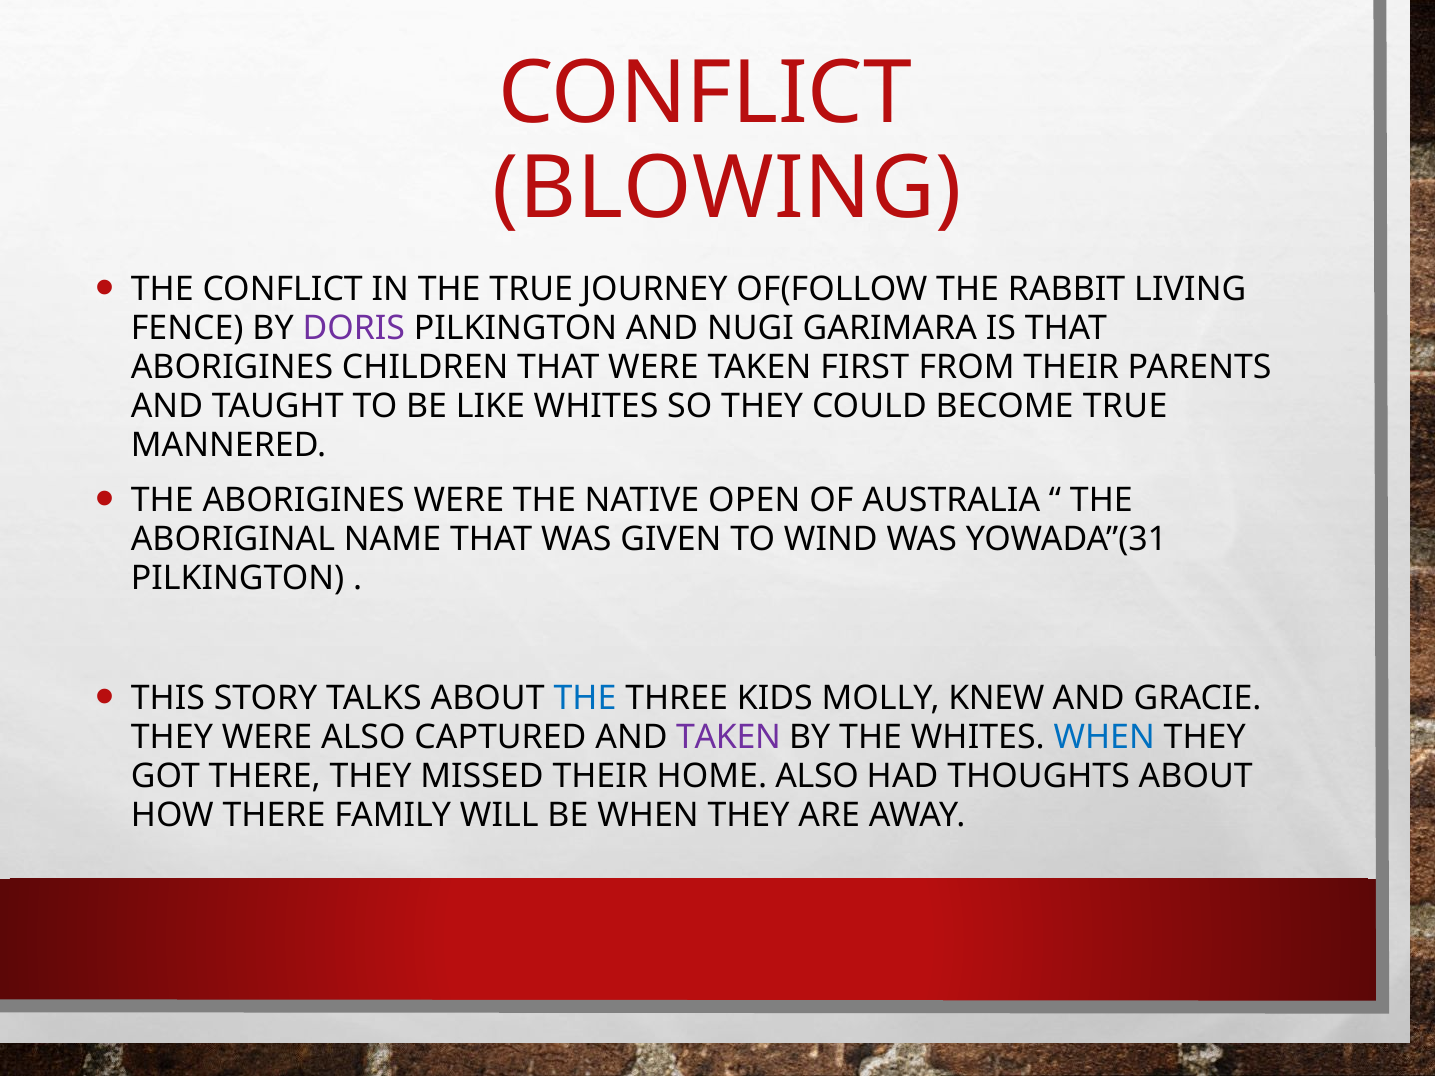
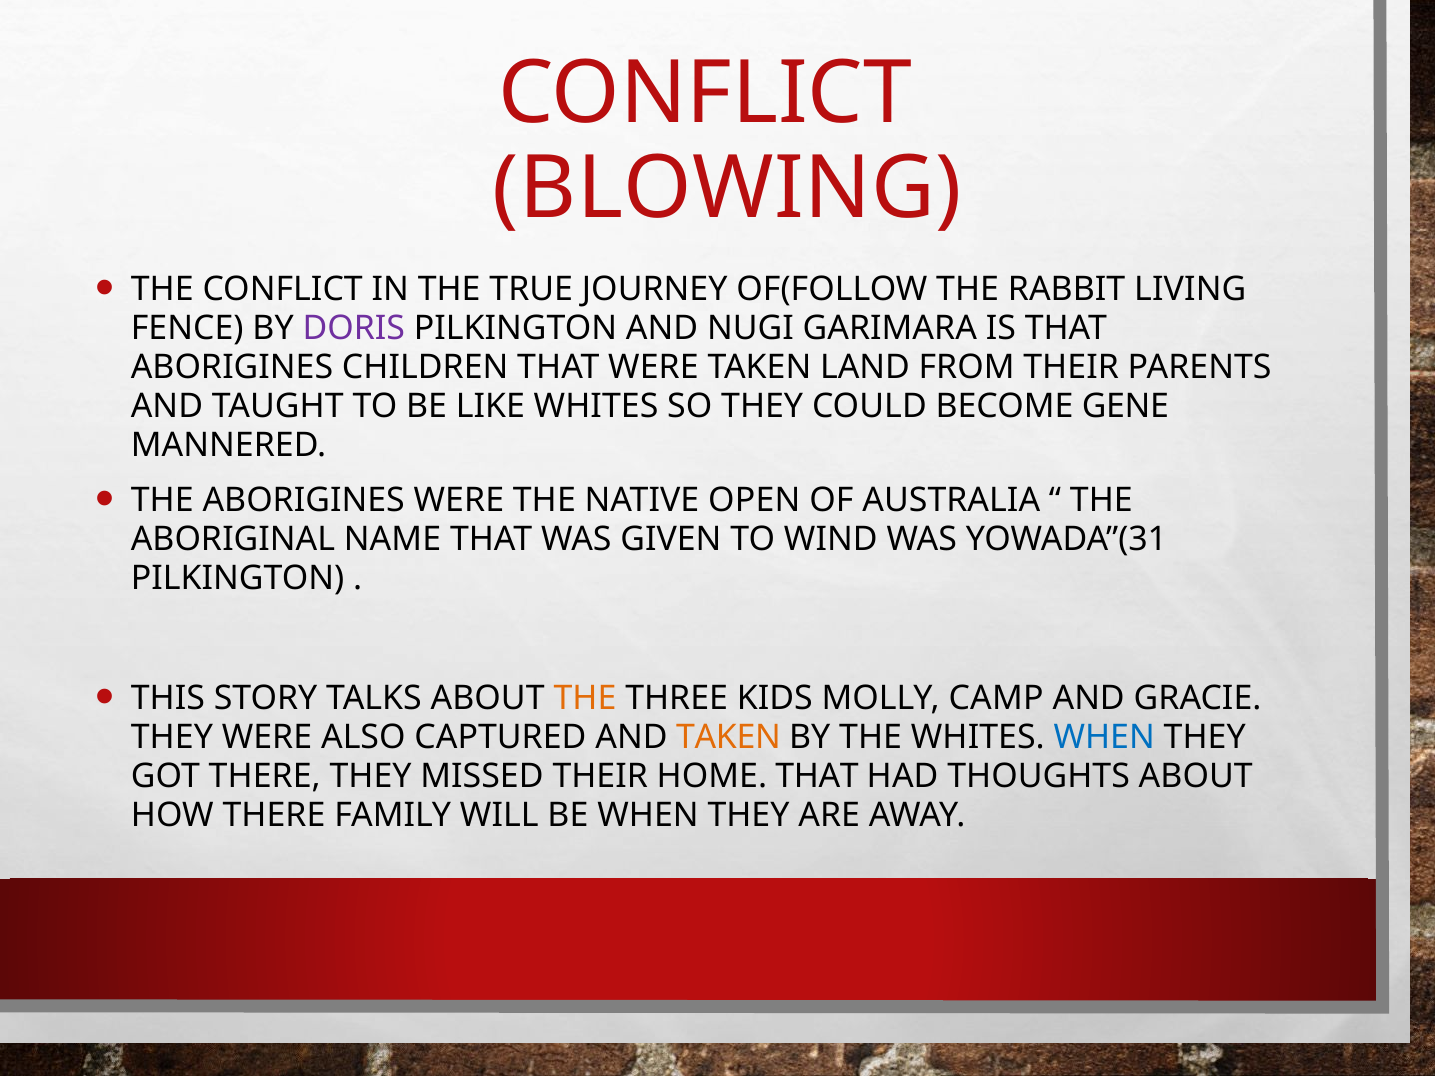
FIRST: FIRST -> LAND
BECOME TRUE: TRUE -> GENE
THE at (585, 698) colour: blue -> orange
KNEW: KNEW -> CAMP
TAKEN at (728, 737) colour: purple -> orange
HOME ALSO: ALSO -> THAT
